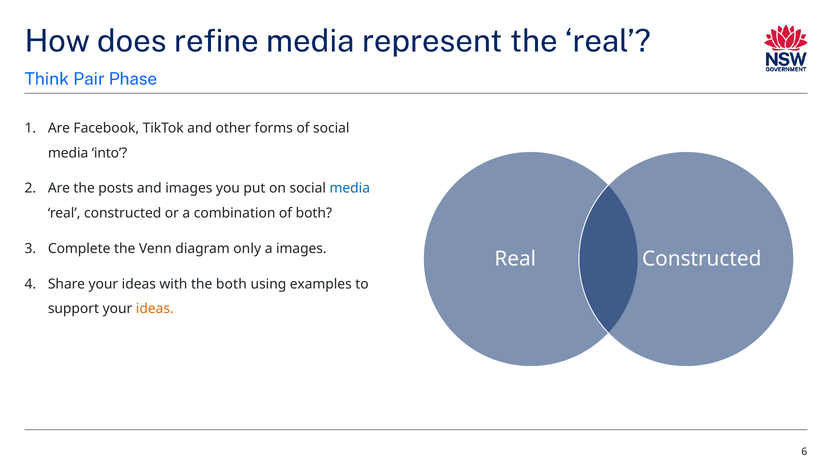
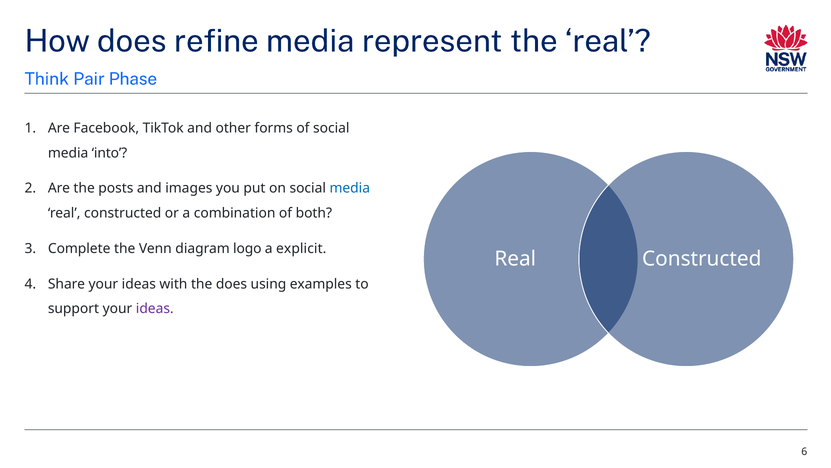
only: only -> logo
a images: images -> explicit
the both: both -> does
ideas at (155, 309) colour: orange -> purple
